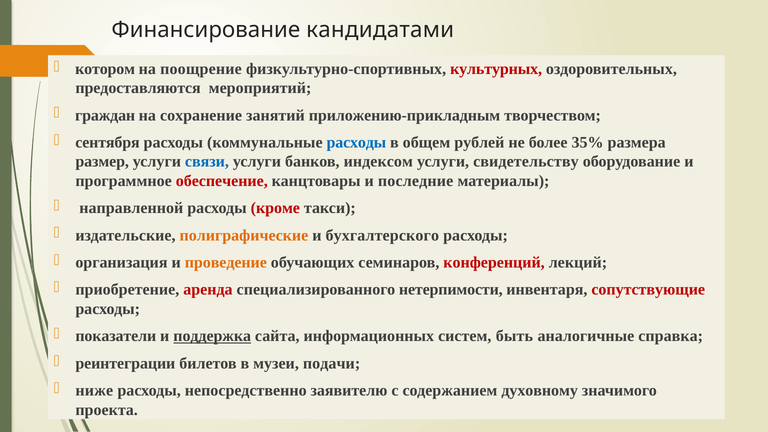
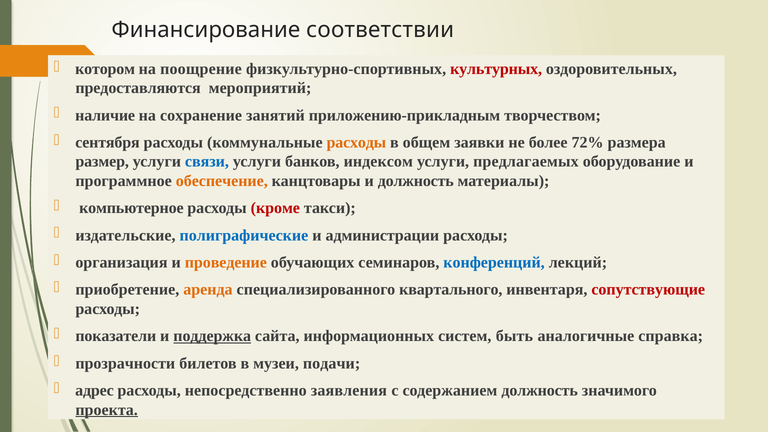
кандидатами: кандидатами -> соответствии
граждан: граждан -> наличие
расходы at (356, 142) colour: blue -> orange
рублей: рублей -> заявки
35%: 35% -> 72%
свидетельству: свидетельству -> предлагаемых
обеспечение colour: red -> orange
и последние: последние -> должность
направленной: направленной -> компьютерное
полиграфические colour: orange -> blue
бухгалтерского: бухгалтерского -> администрации
конференций colour: red -> blue
аренда colour: red -> orange
нетерпимости: нетерпимости -> квартального
реинтеграции: реинтеграции -> прозрачности
ниже: ниже -> адрес
заявителю: заявителю -> заявления
содержанием духовному: духовному -> должность
проекта underline: none -> present
